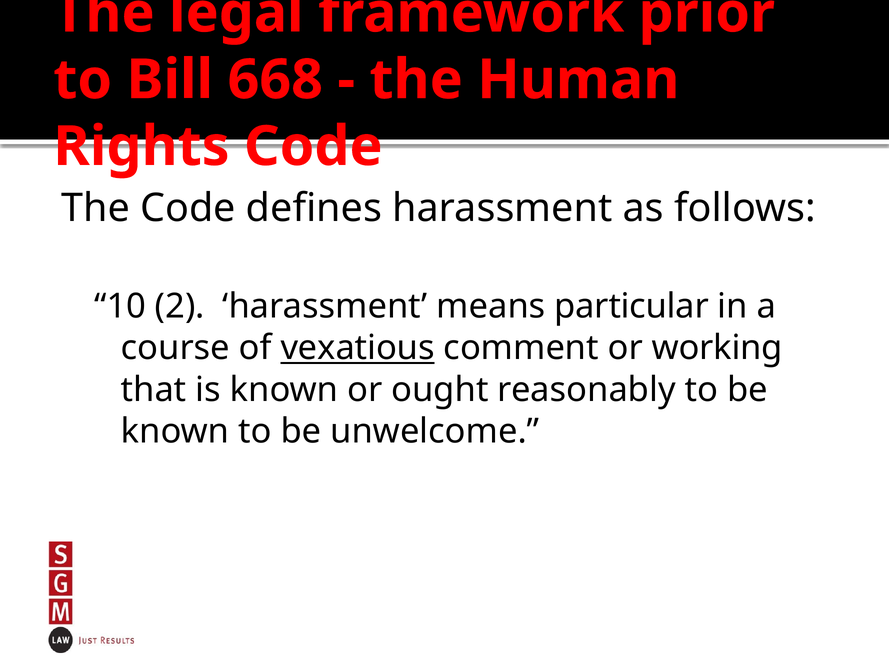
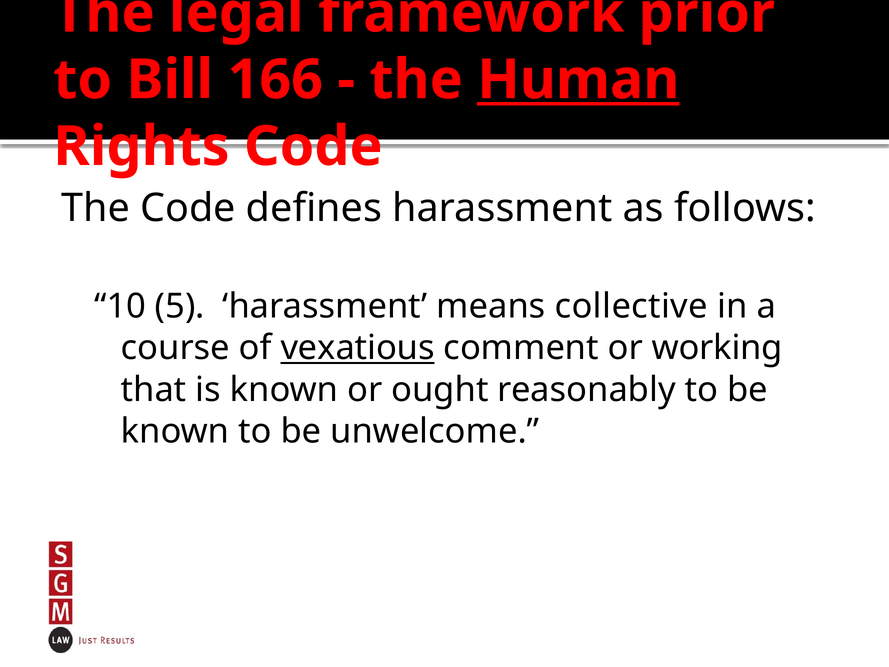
668: 668 -> 166
Human underline: none -> present
2: 2 -> 5
particular: particular -> collective
